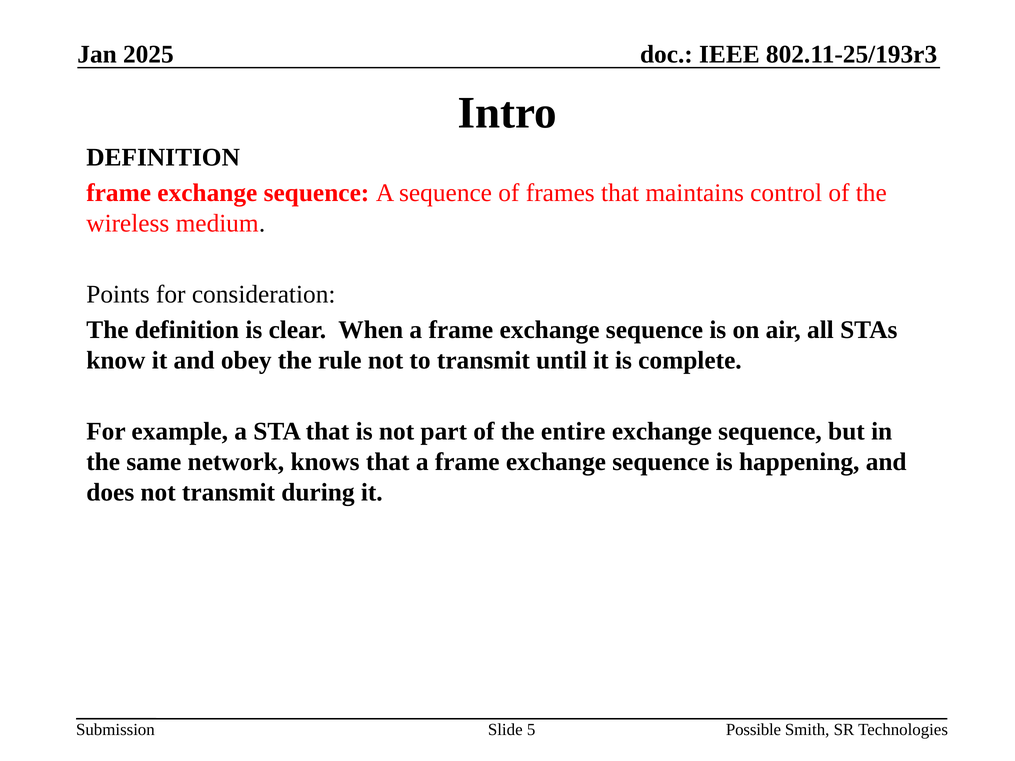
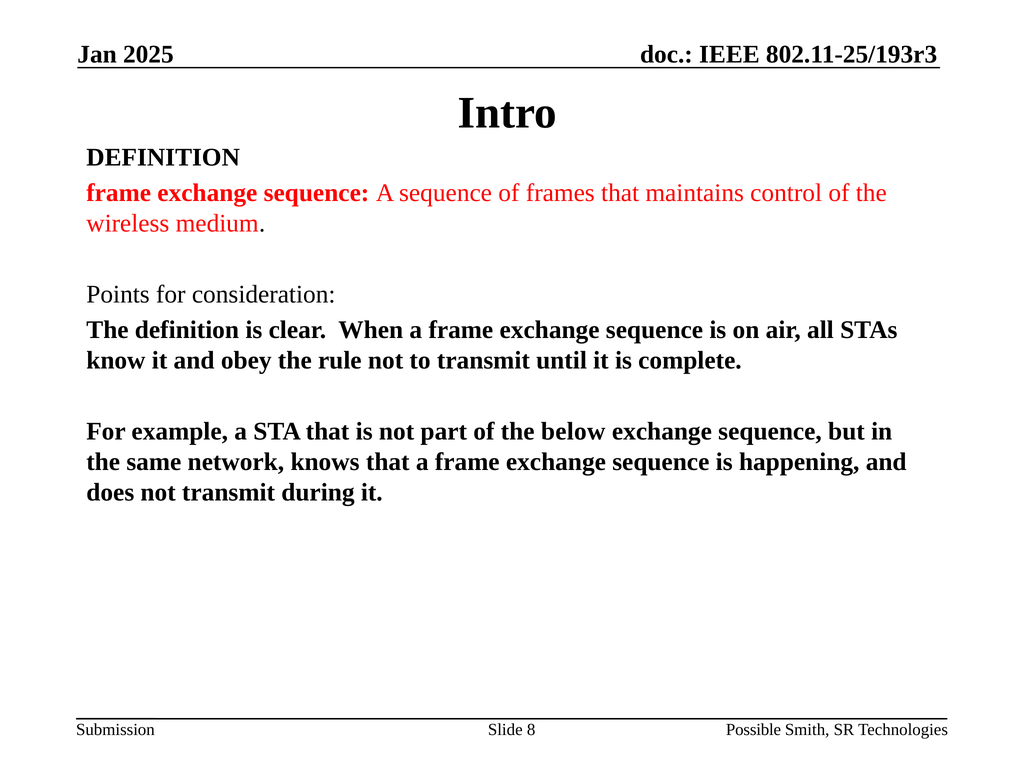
entire: entire -> below
5: 5 -> 8
